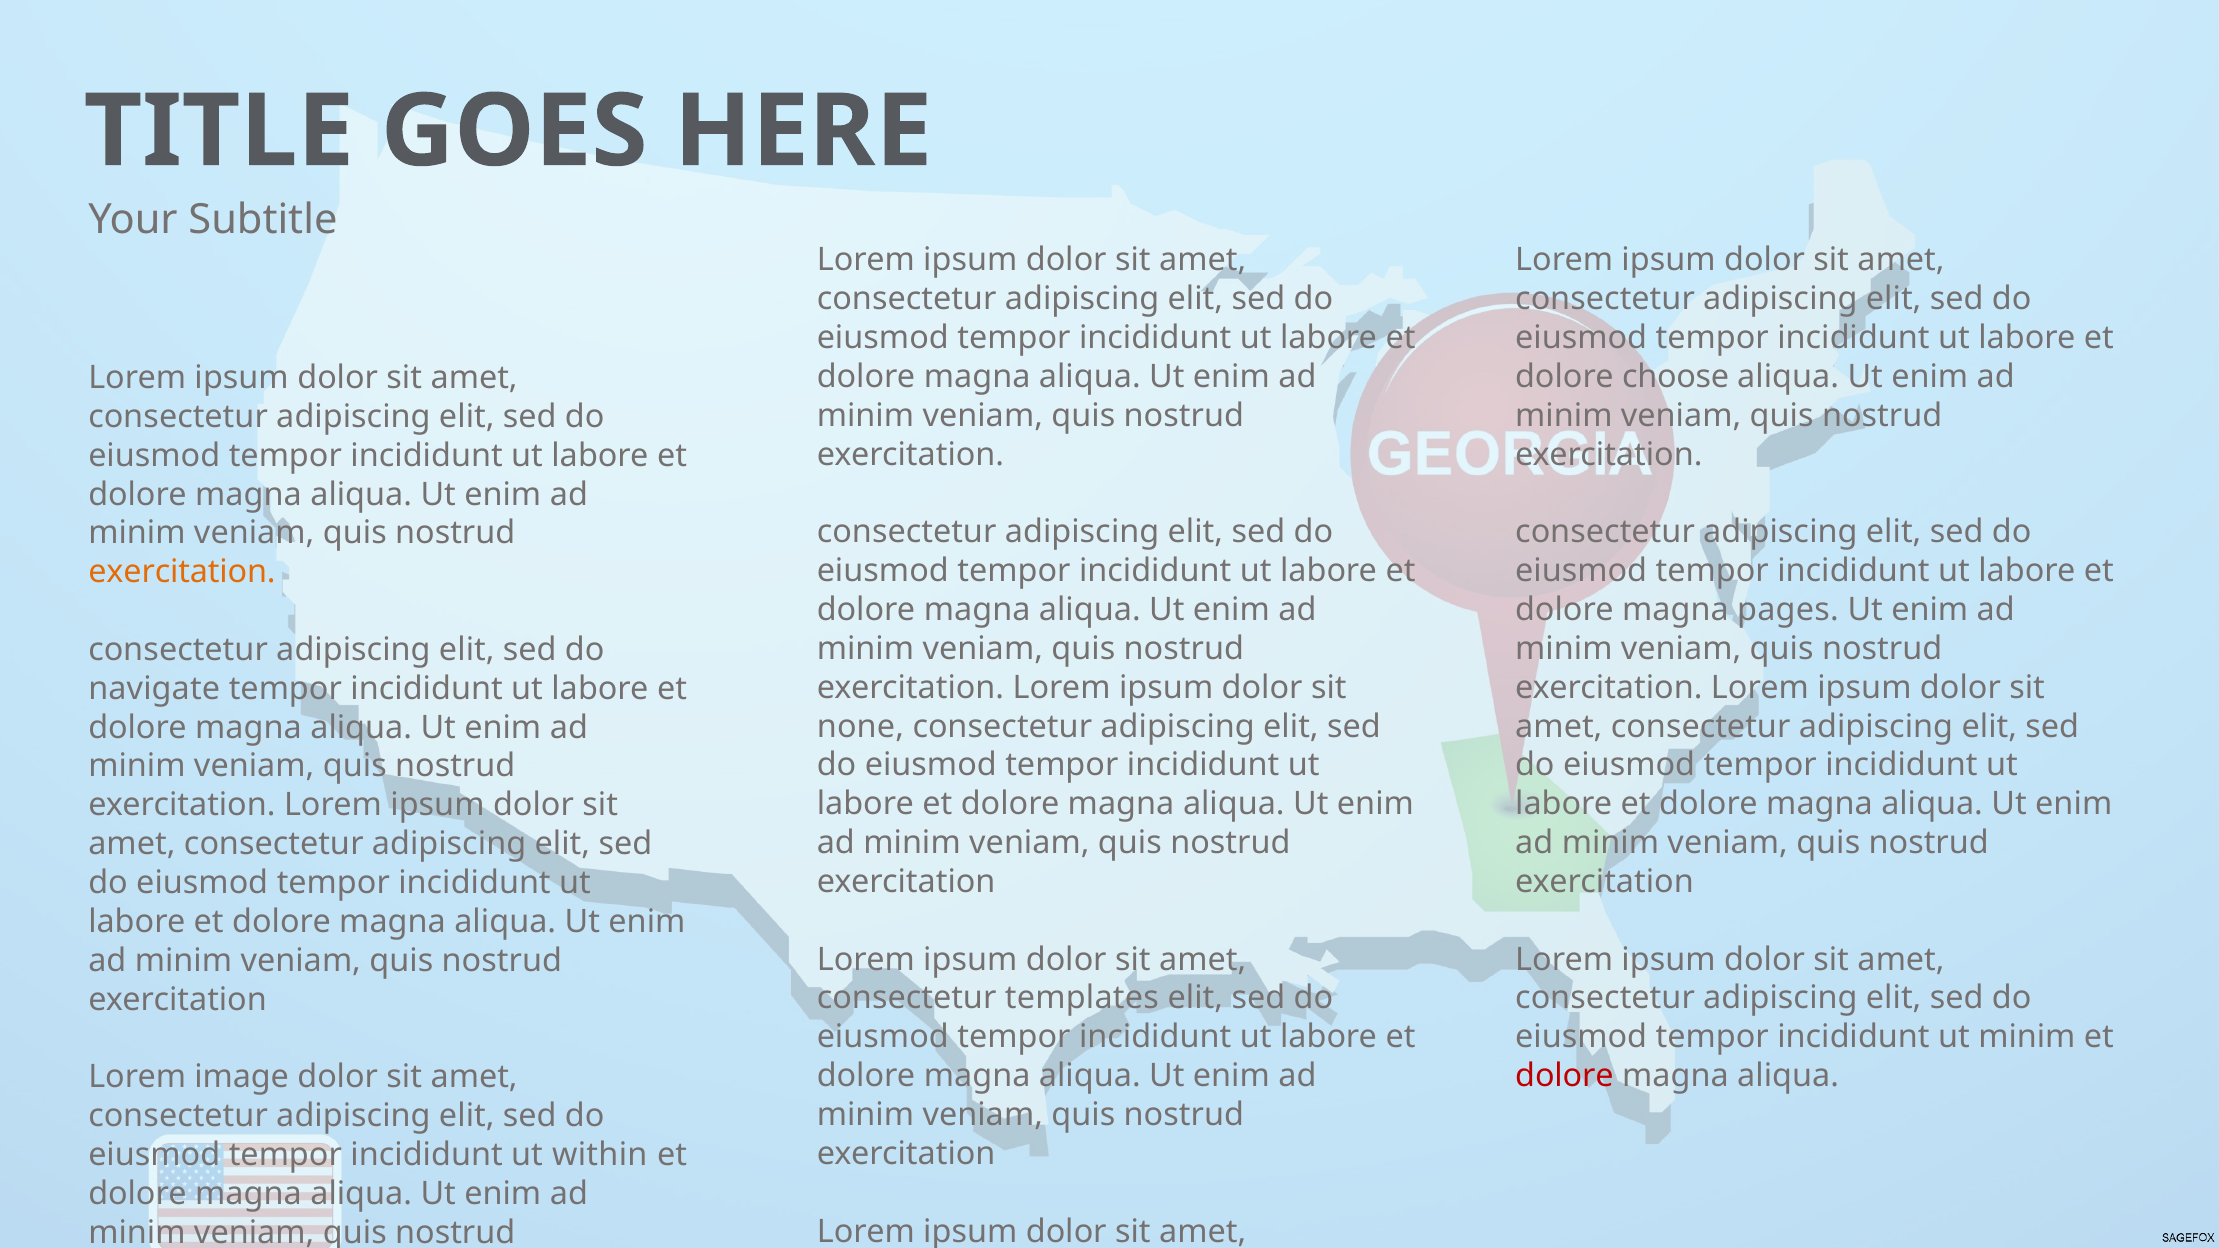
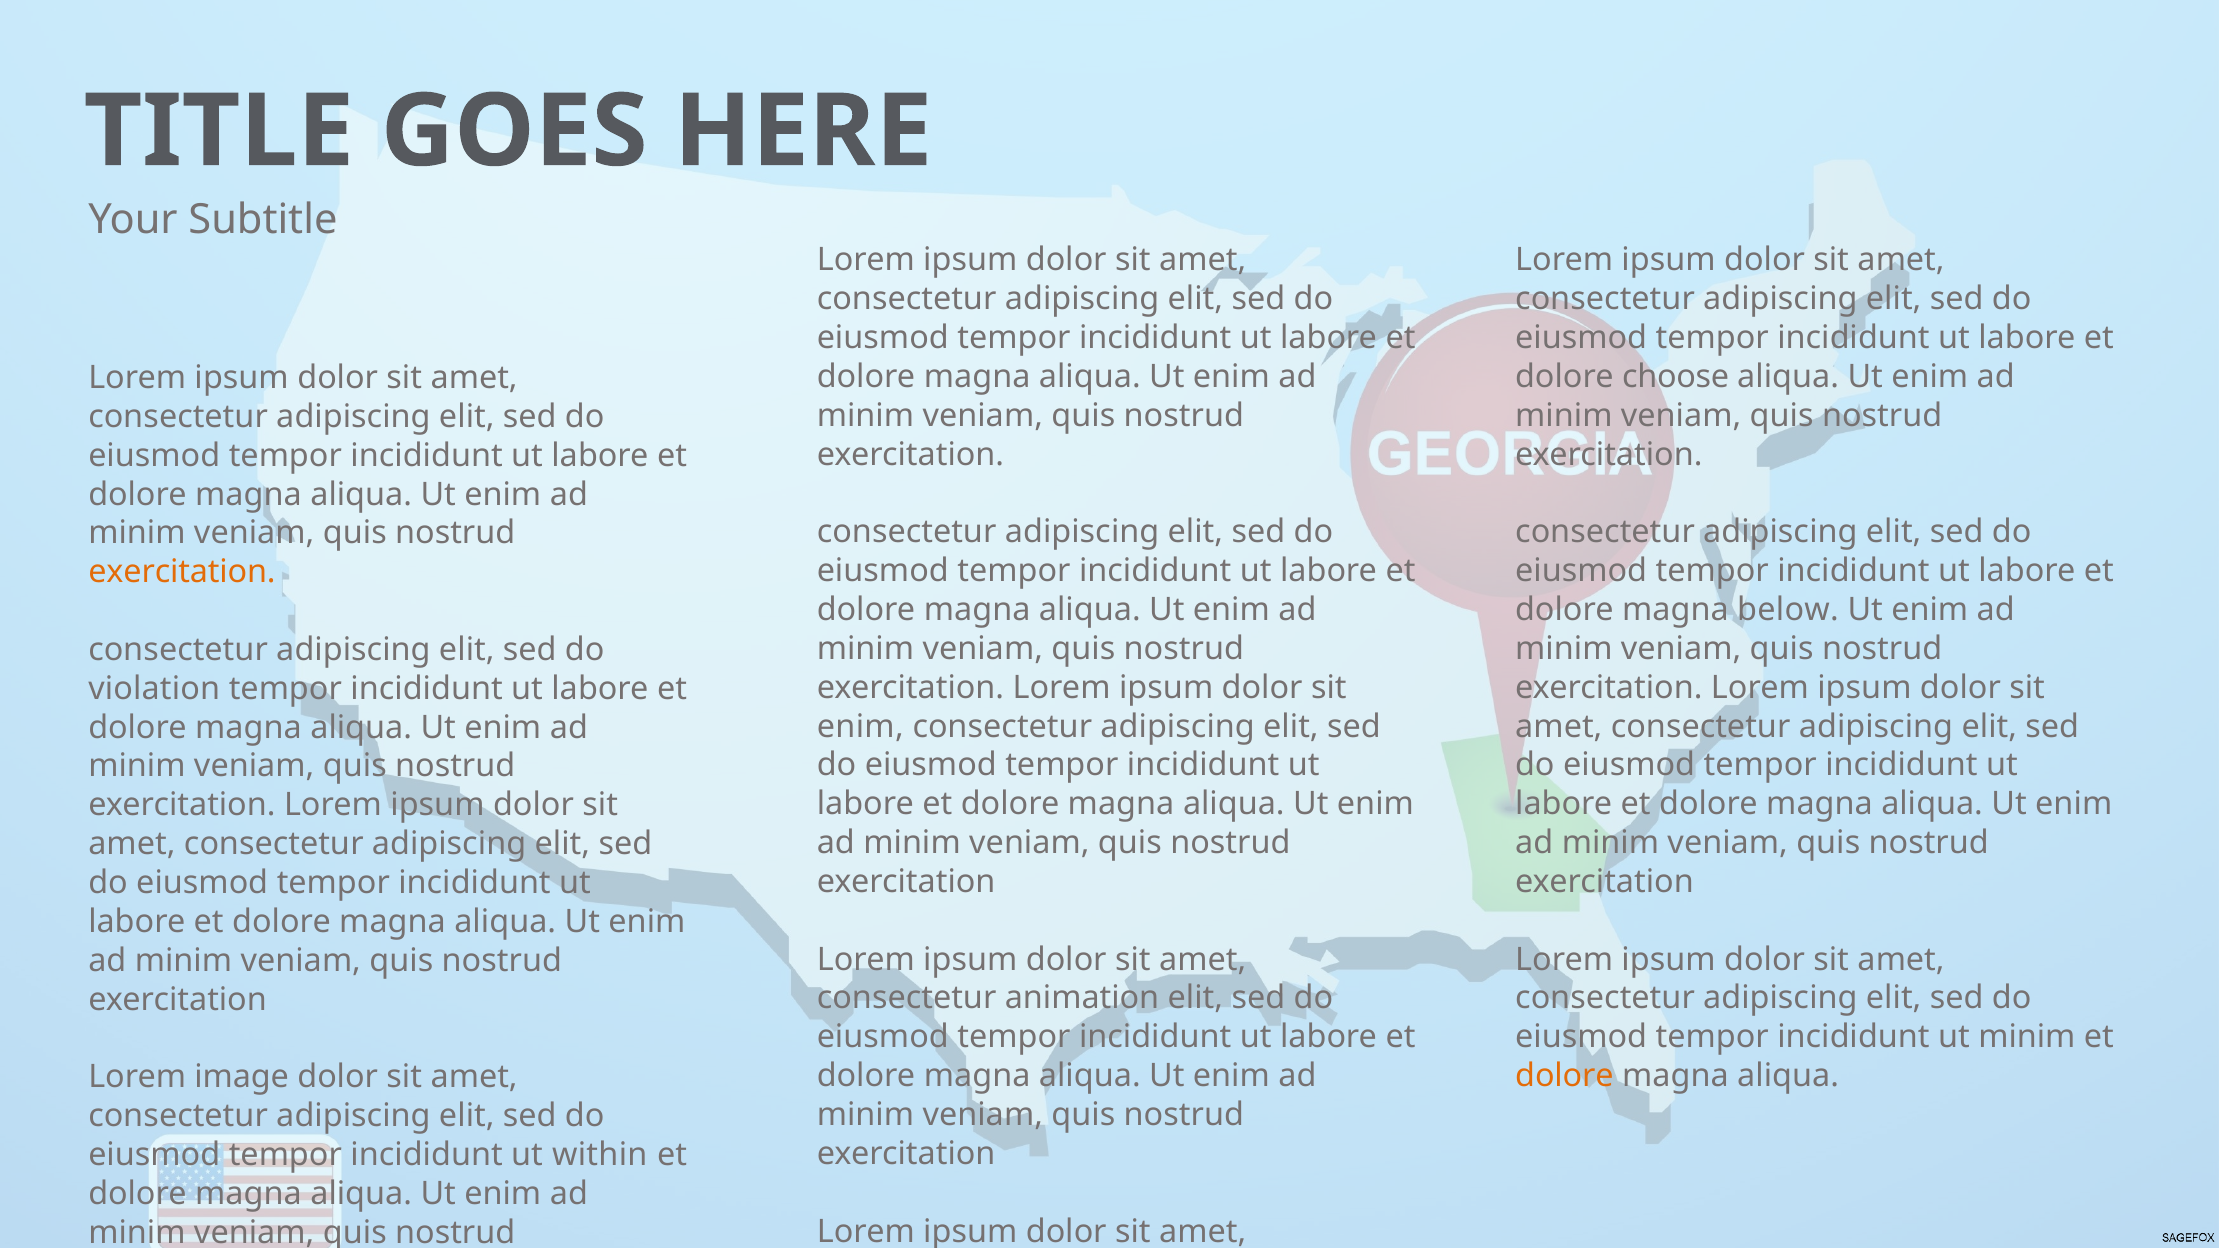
pages: pages -> below
navigate: navigate -> violation
none at (860, 726): none -> enim
templates: templates -> animation
dolore at (1564, 1076) colour: red -> orange
